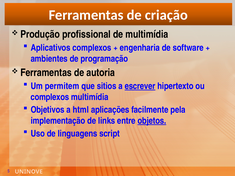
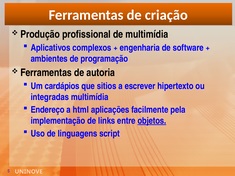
permitem: permitem -> cardápios
escrever underline: present -> none
complexos at (50, 97): complexos -> integradas
Objetivos: Objetivos -> Endereço
